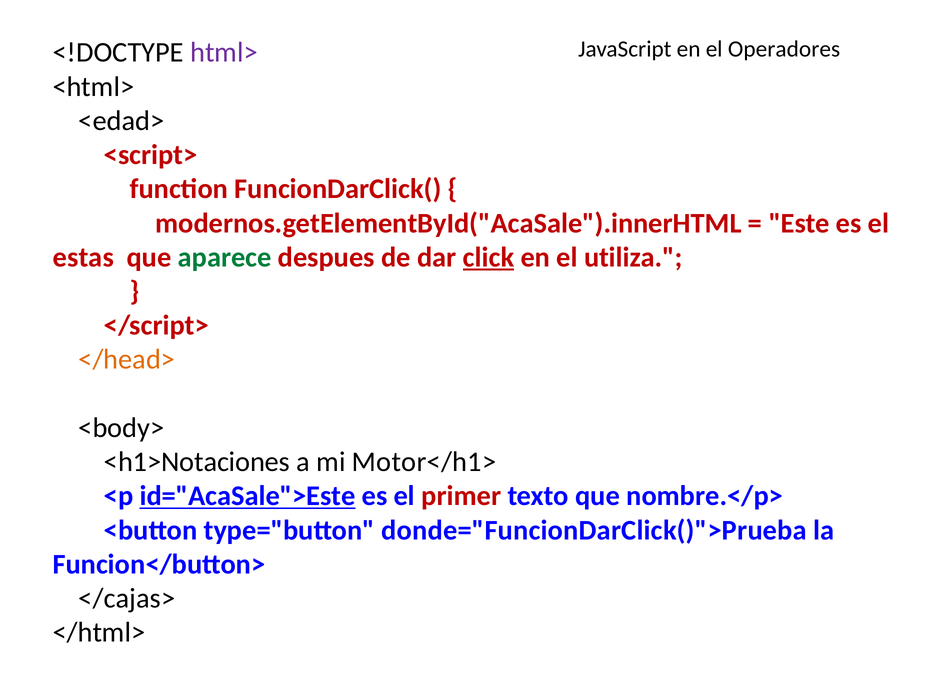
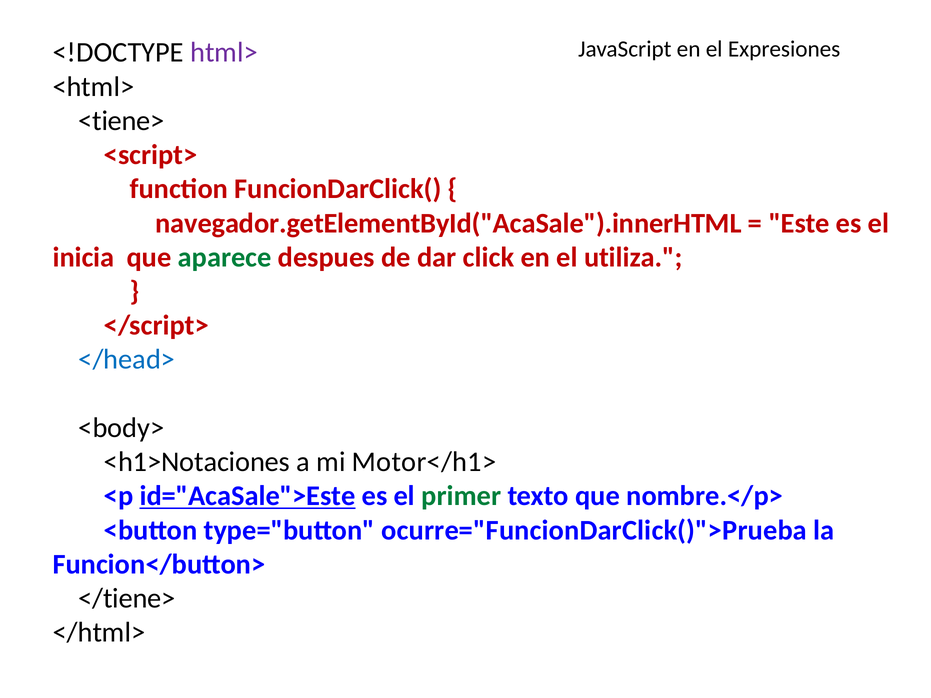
Operadores: Operadores -> Expresiones
<edad>: <edad> -> <tiene>
modernos.getElementById("AcaSale").innerHTML: modernos.getElementById("AcaSale").innerHTML -> navegador.getElementById("AcaSale").innerHTML
estas: estas -> inicia
click underline: present -> none
</head> colour: orange -> blue
primer colour: red -> green
donde="FuncionDarClick()">Prueba: donde="FuncionDarClick()">Prueba -> ocurre="FuncionDarClick()">Prueba
</cajas>: </cajas> -> </tiene>
